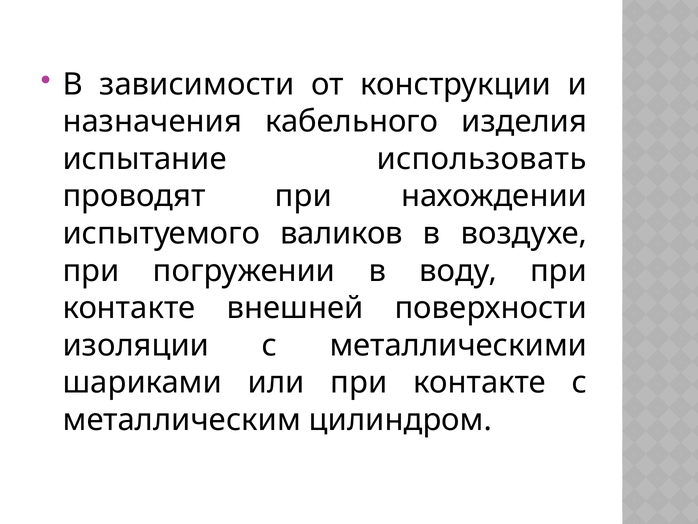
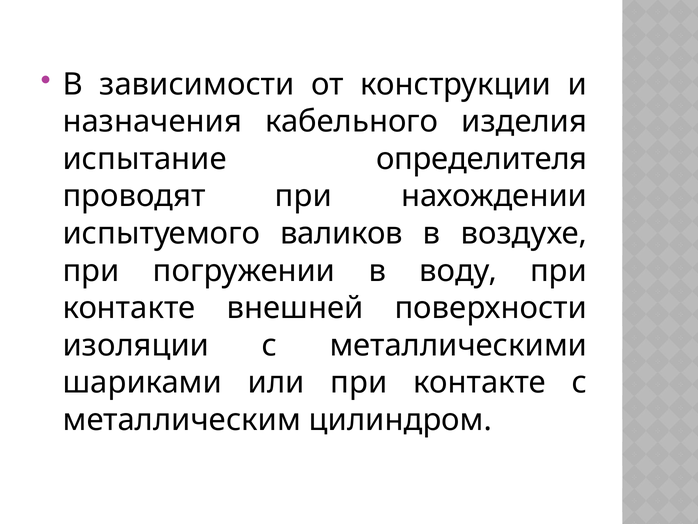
использовать: использовать -> определителя
